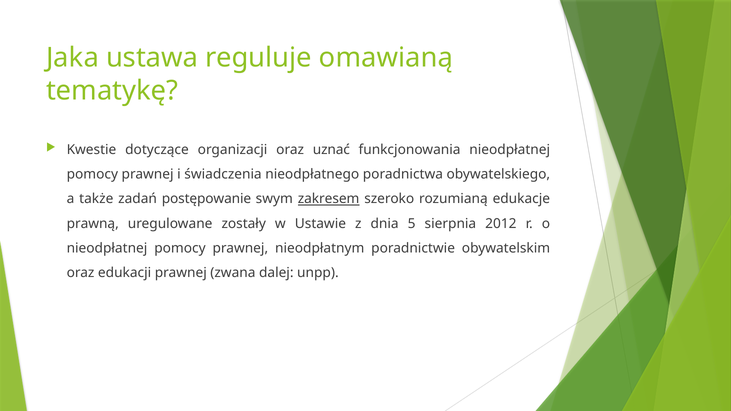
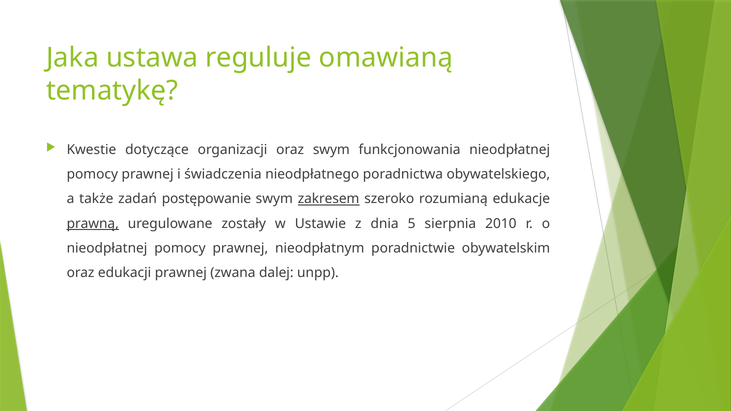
oraz uznać: uznać -> swym
prawną underline: none -> present
2012: 2012 -> 2010
